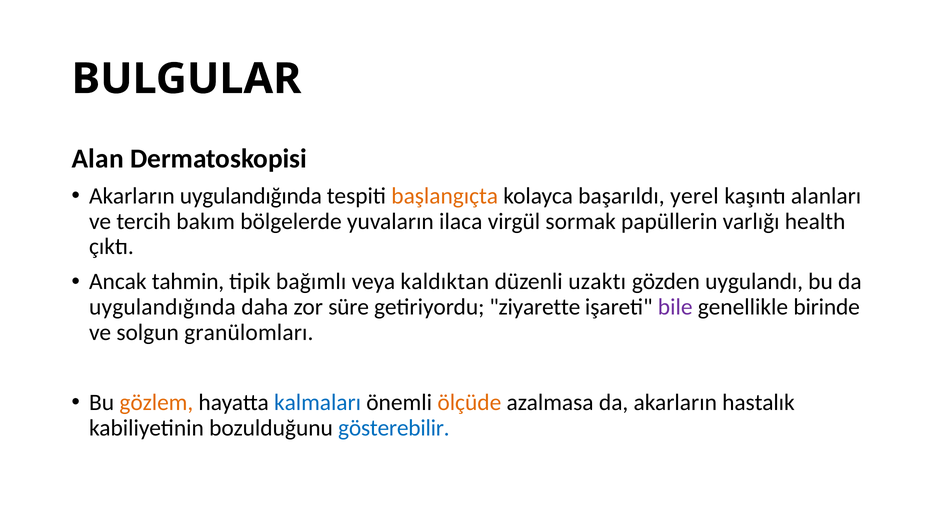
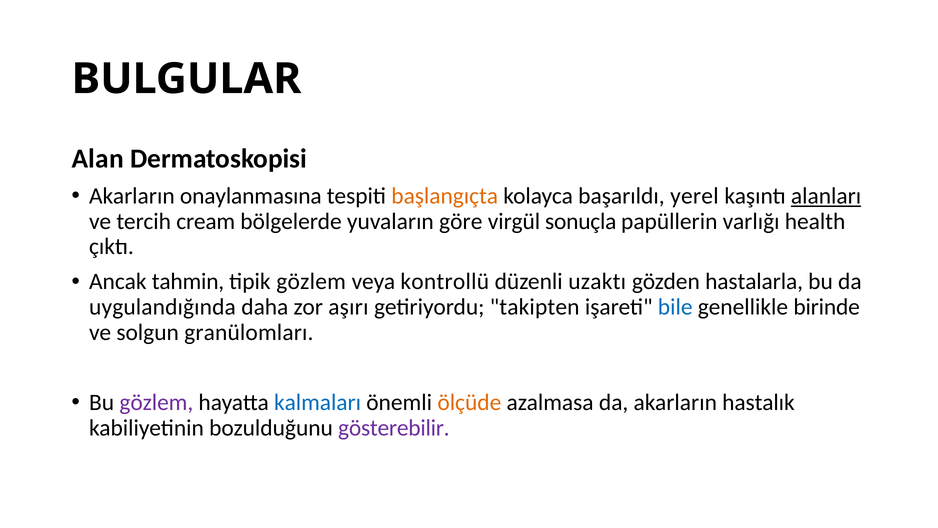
Akarların uygulandığında: uygulandığında -> onaylanmasına
alanları underline: none -> present
bakım: bakım -> cream
ilaca: ilaca -> göre
sormak: sormak -> sonuçla
tipik bağımlı: bağımlı -> gözlem
kaldıktan: kaldıktan -> kontrollü
uygulandı: uygulandı -> hastalarla
süre: süre -> aşırı
ziyarette: ziyarette -> takipten
bile colour: purple -> blue
gözlem at (156, 402) colour: orange -> purple
gösterebilir colour: blue -> purple
